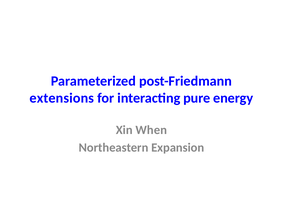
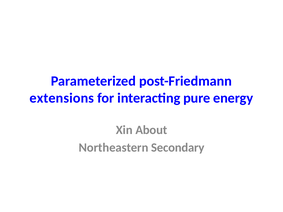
When: When -> About
Expansion: Expansion -> Secondary
